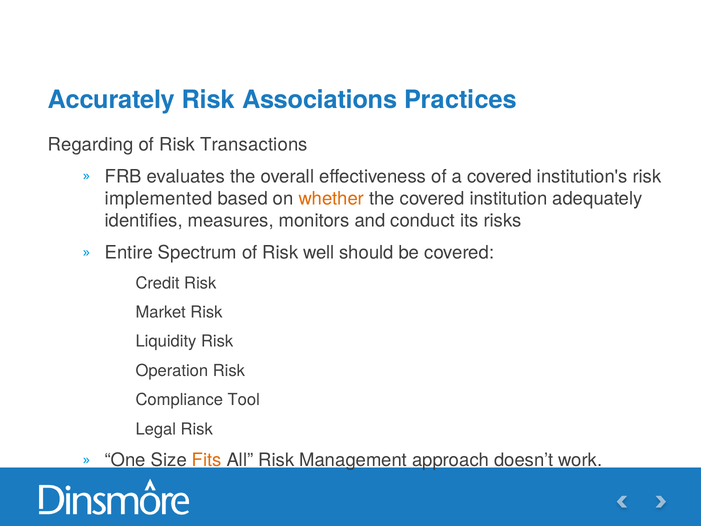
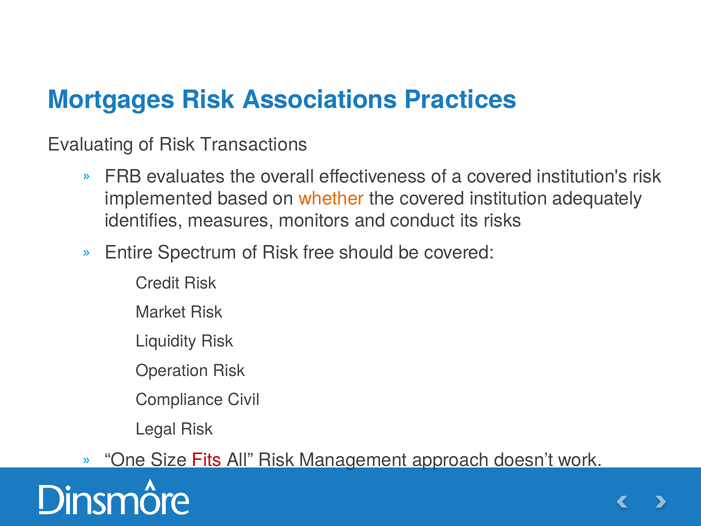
Accurately: Accurately -> Mortgages
Regarding: Regarding -> Evaluating
well: well -> free
Tool: Tool -> Civil
Fits colour: orange -> red
